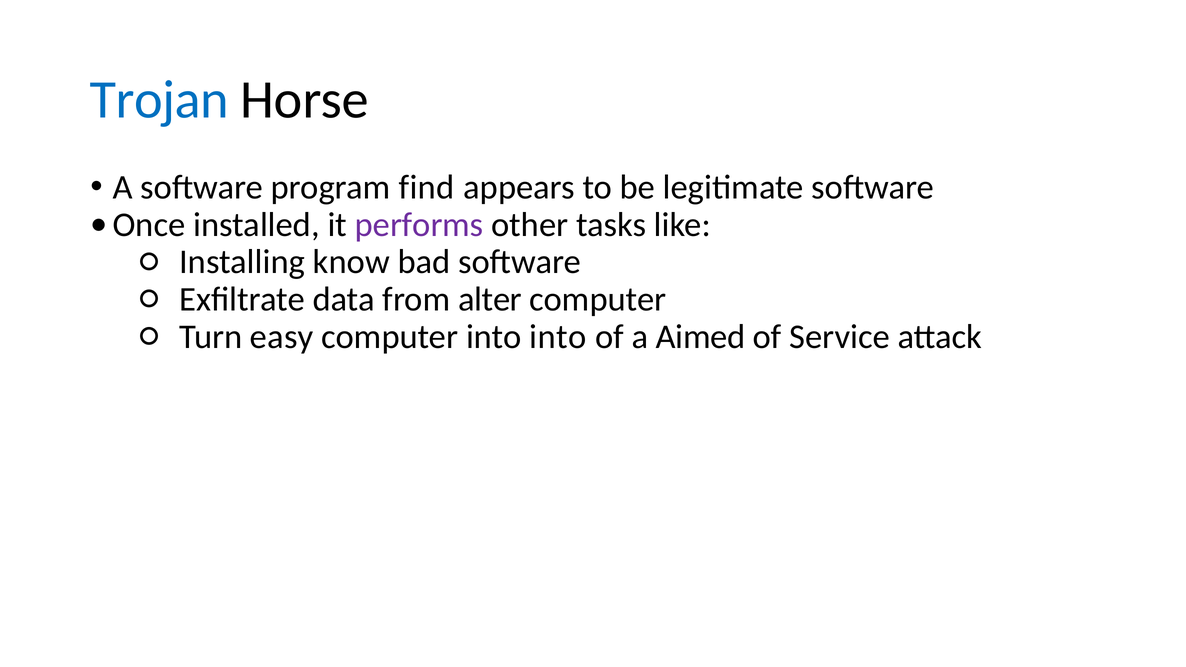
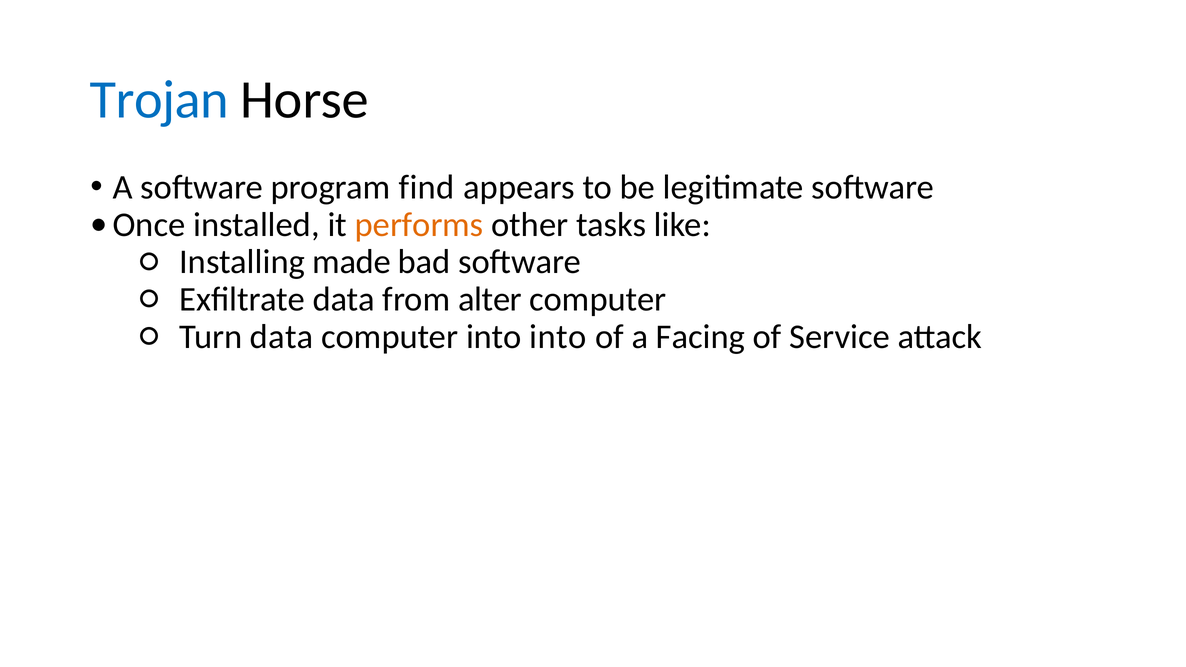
performs colour: purple -> orange
know: know -> made
Turn easy: easy -> data
Aimed: Aimed -> Facing
